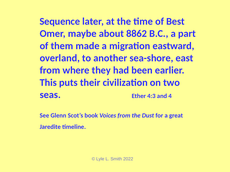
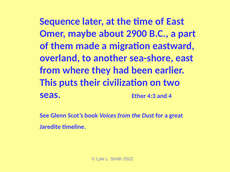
of Best: Best -> East
8862: 8862 -> 2900
